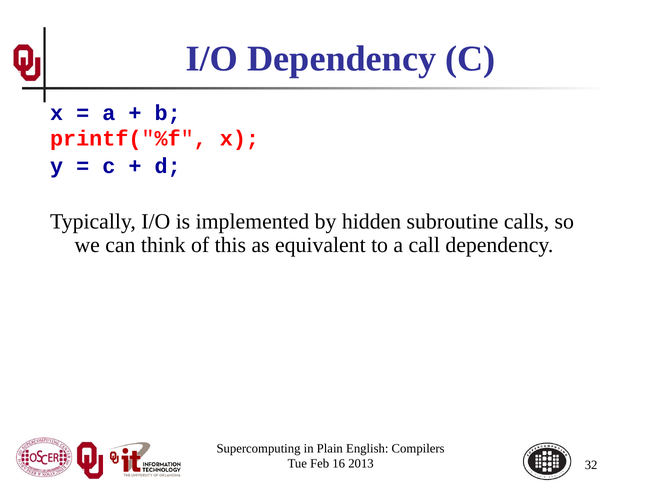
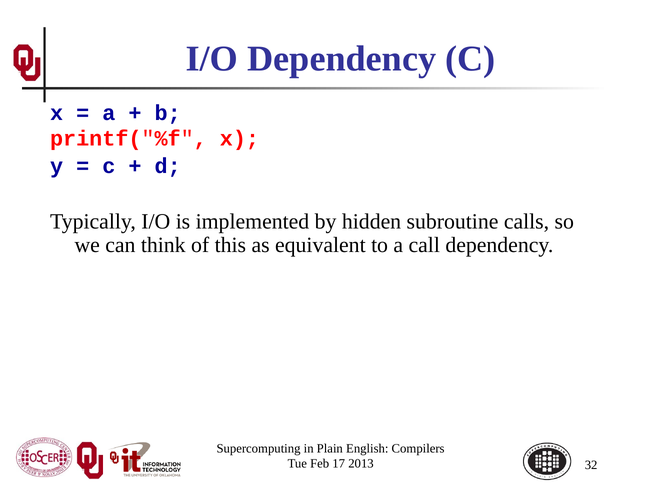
16: 16 -> 17
